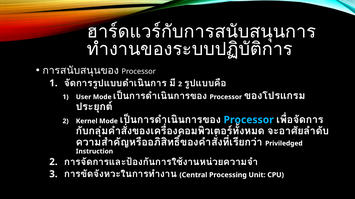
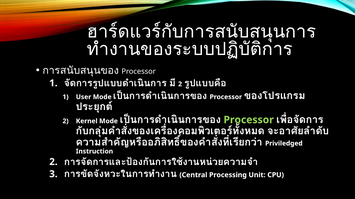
Processor at (249, 120) colour: light blue -> light green
